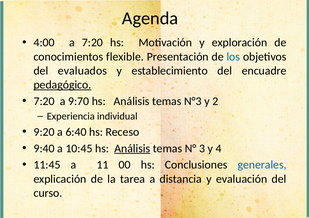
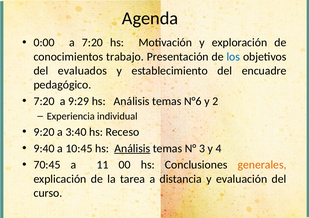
4:00: 4:00 -> 0:00
flexible: flexible -> trabajo
pedagógico underline: present -> none
9:70: 9:70 -> 9:29
N°3: N°3 -> N°6
6:40: 6:40 -> 3:40
11:45: 11:45 -> 70:45
generales colour: blue -> orange
